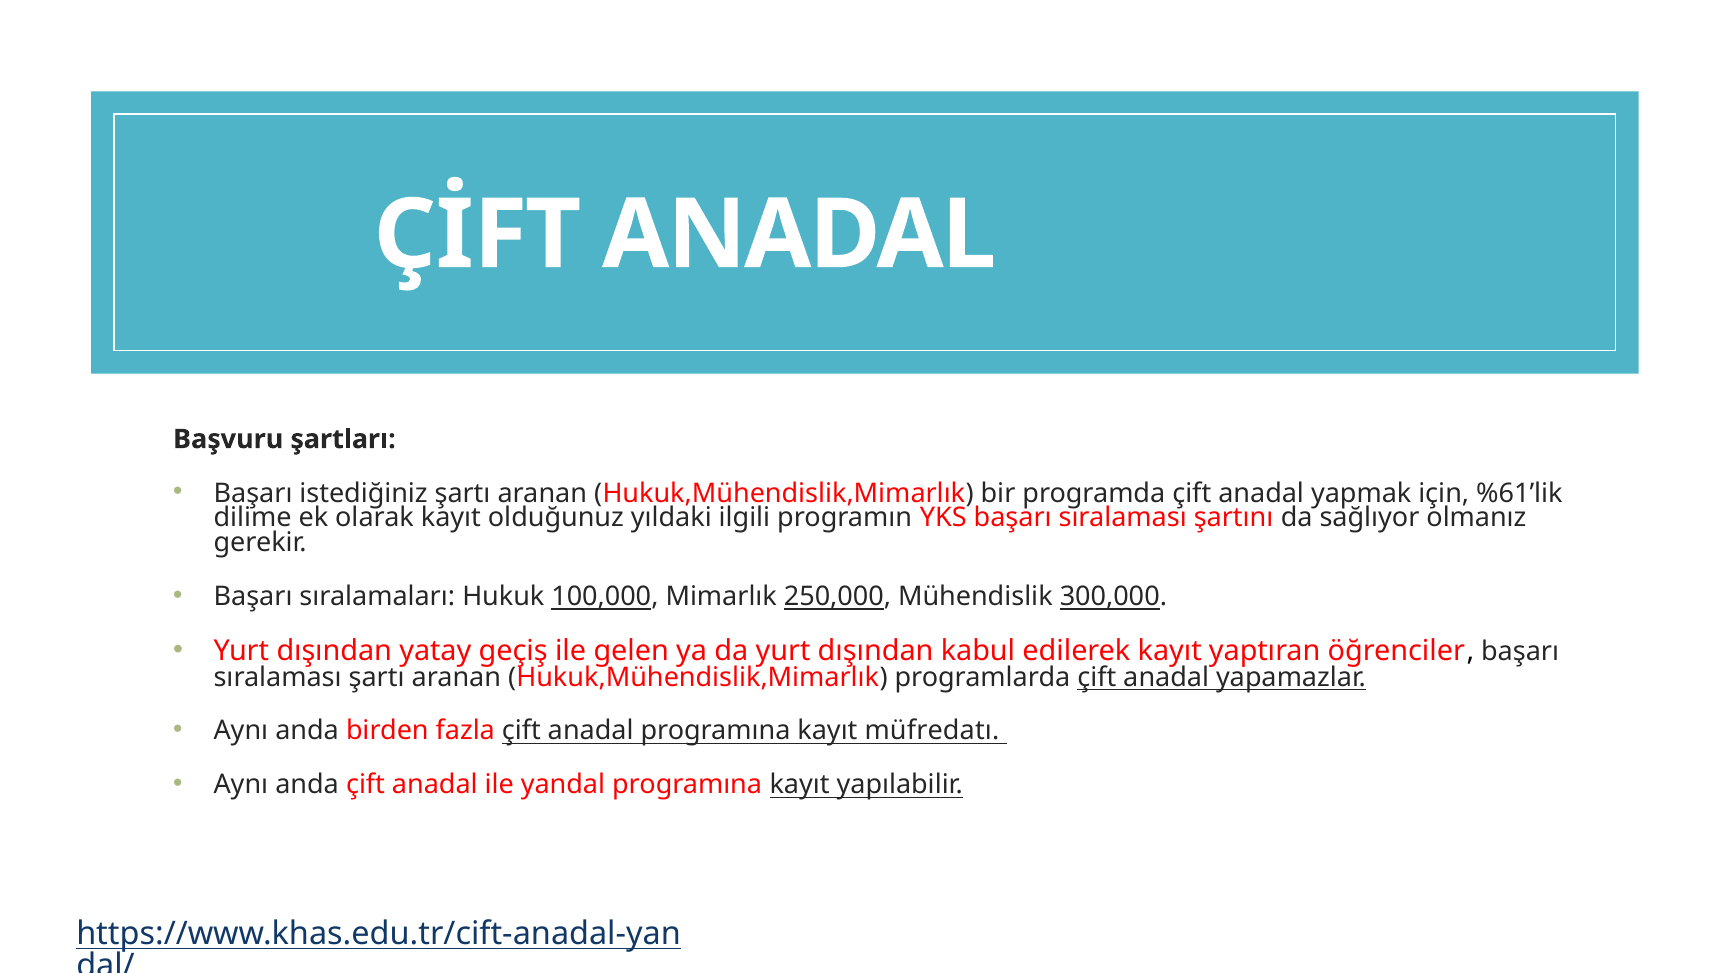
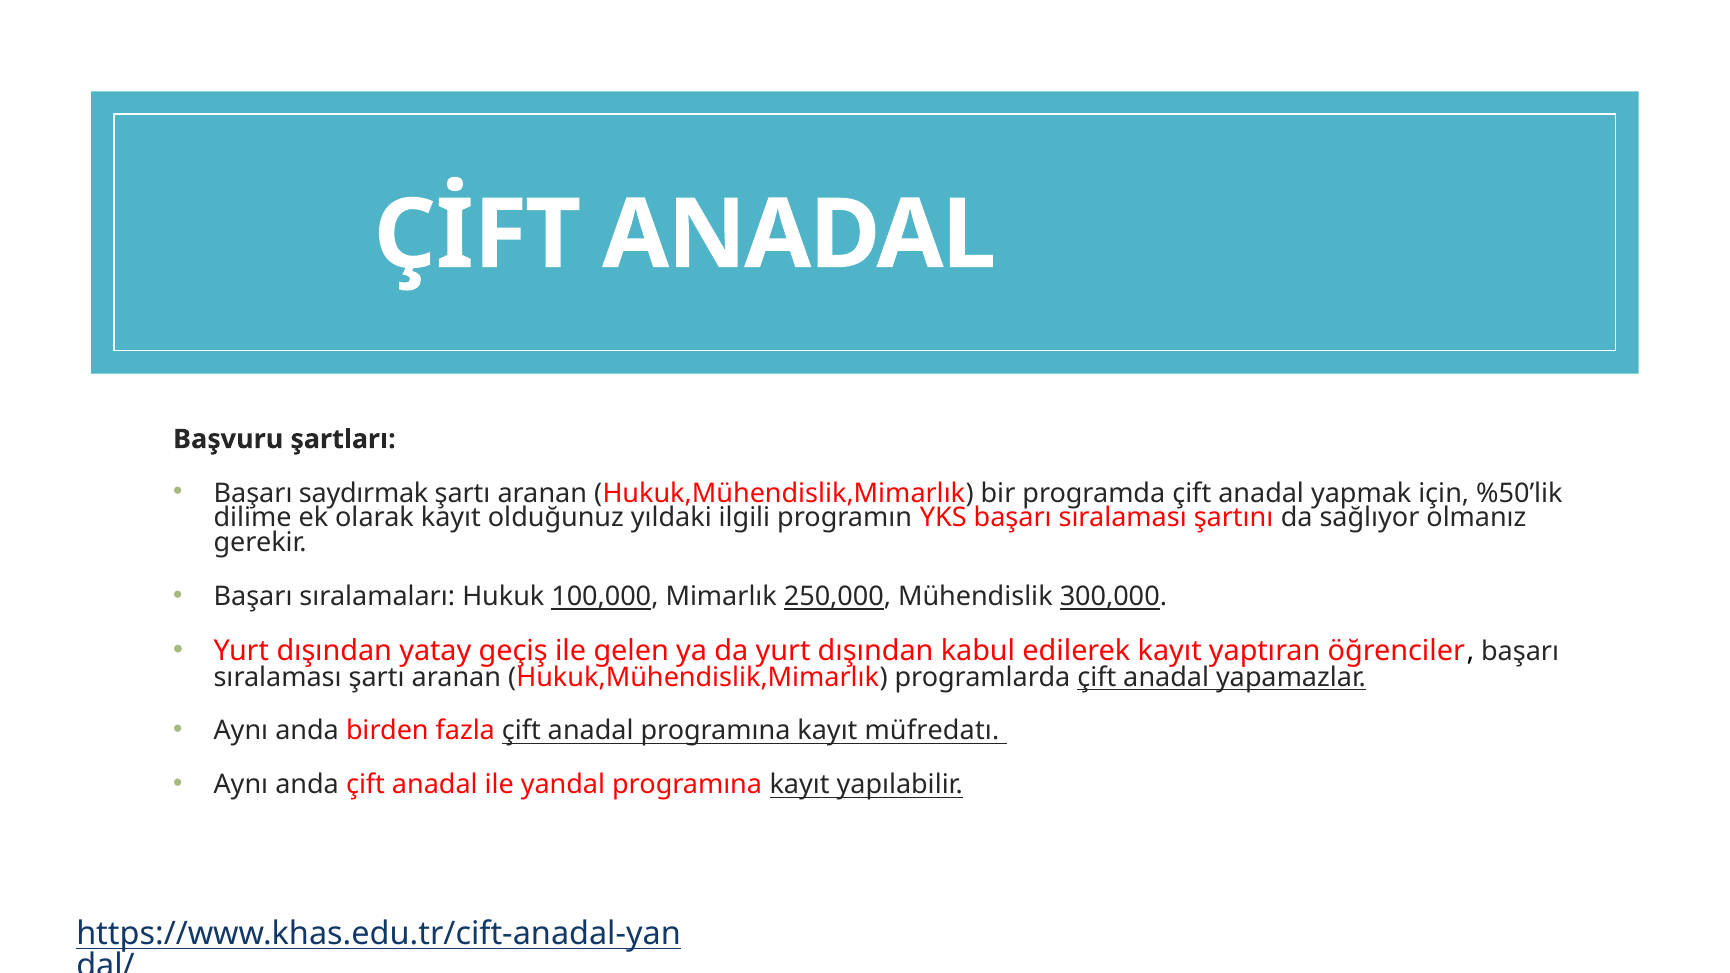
istediğiniz: istediğiniz -> saydırmak
%61’lik: %61’lik -> %50’lik
